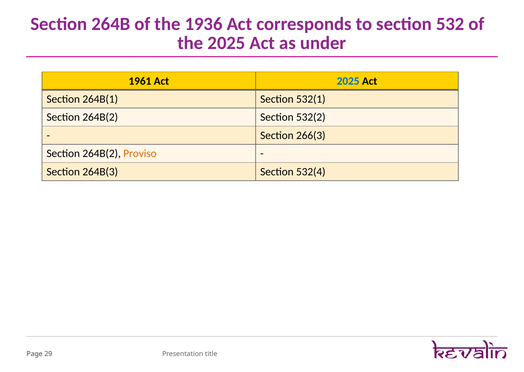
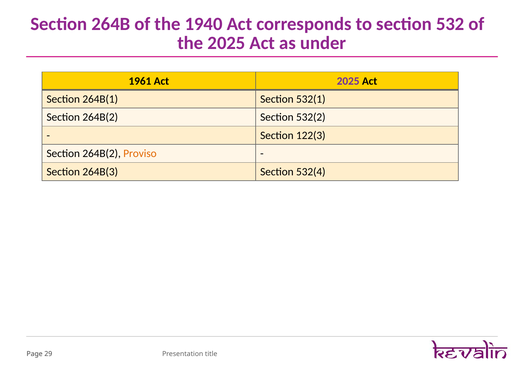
1936: 1936 -> 1940
2025 at (348, 81) colour: blue -> purple
266(3: 266(3 -> 122(3
